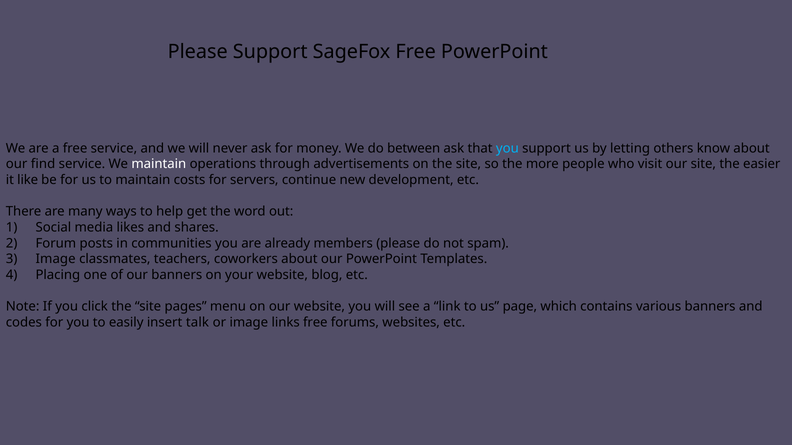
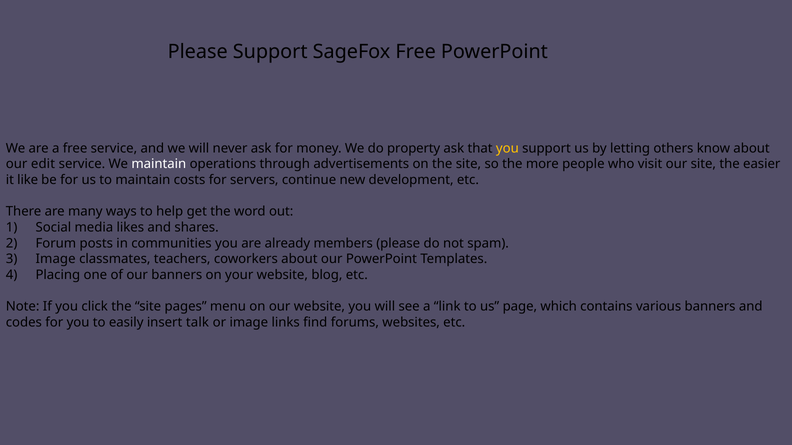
between: between -> property
you at (507, 148) colour: light blue -> yellow
find: find -> edit
links free: free -> find
